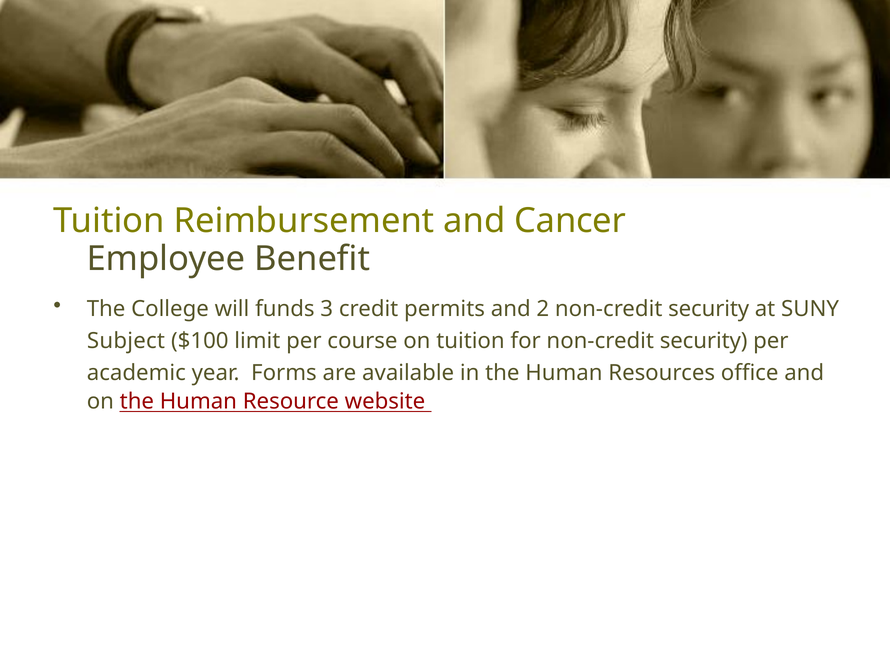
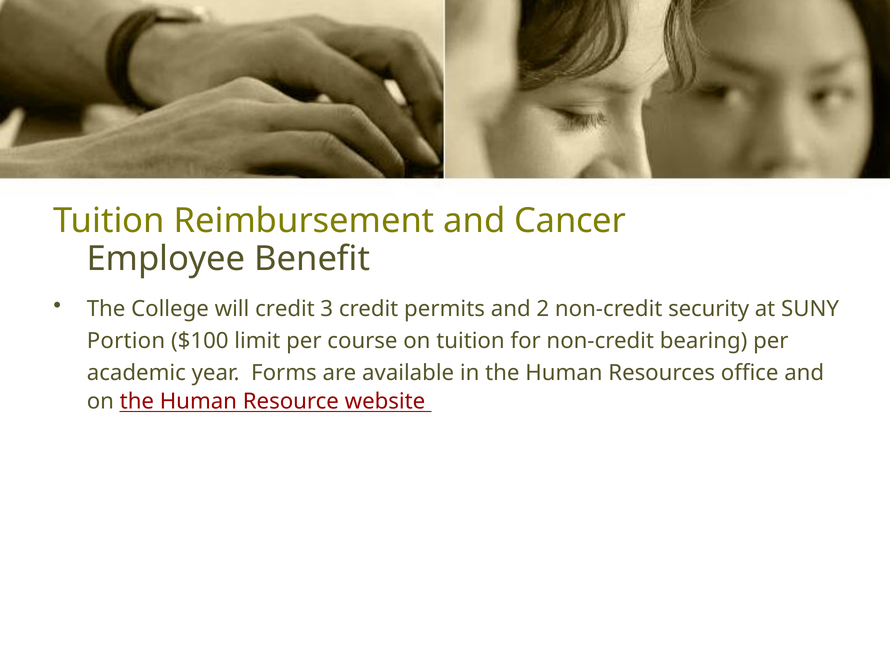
will funds: funds -> credit
Subject: Subject -> Portion
for non-credit security: security -> bearing
